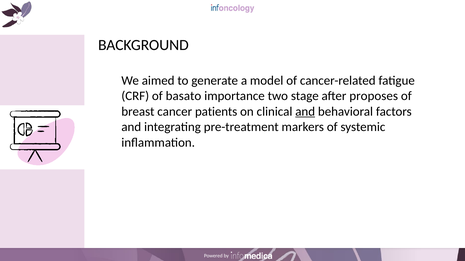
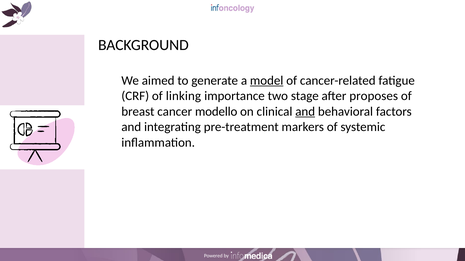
model underline: none -> present
basato: basato -> linking
patients: patients -> modello
